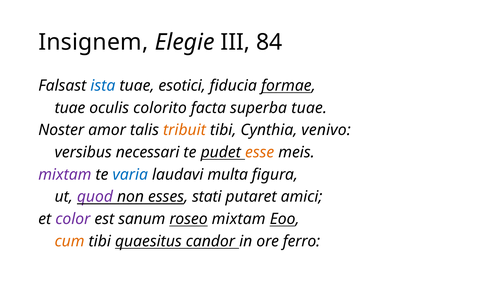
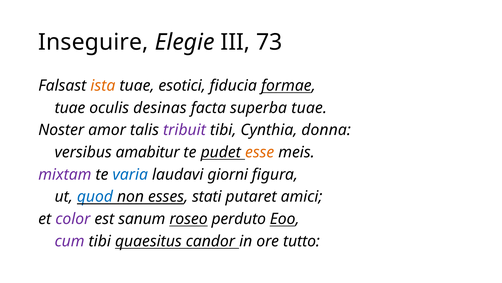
Insignem: Insignem -> Inseguire
84: 84 -> 73
ista colour: blue -> orange
colorito: colorito -> desinas
tribuit colour: orange -> purple
venivo: venivo -> donna
necessari: necessari -> amabitur
multa: multa -> giorni
quod colour: purple -> blue
roseo mixtam: mixtam -> perduto
cum colour: orange -> purple
ferro: ferro -> tutto
